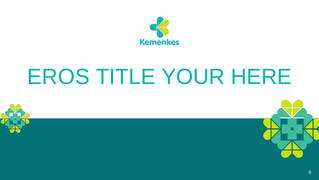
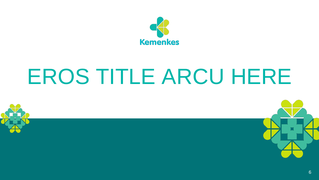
YOUR: YOUR -> ARCU
